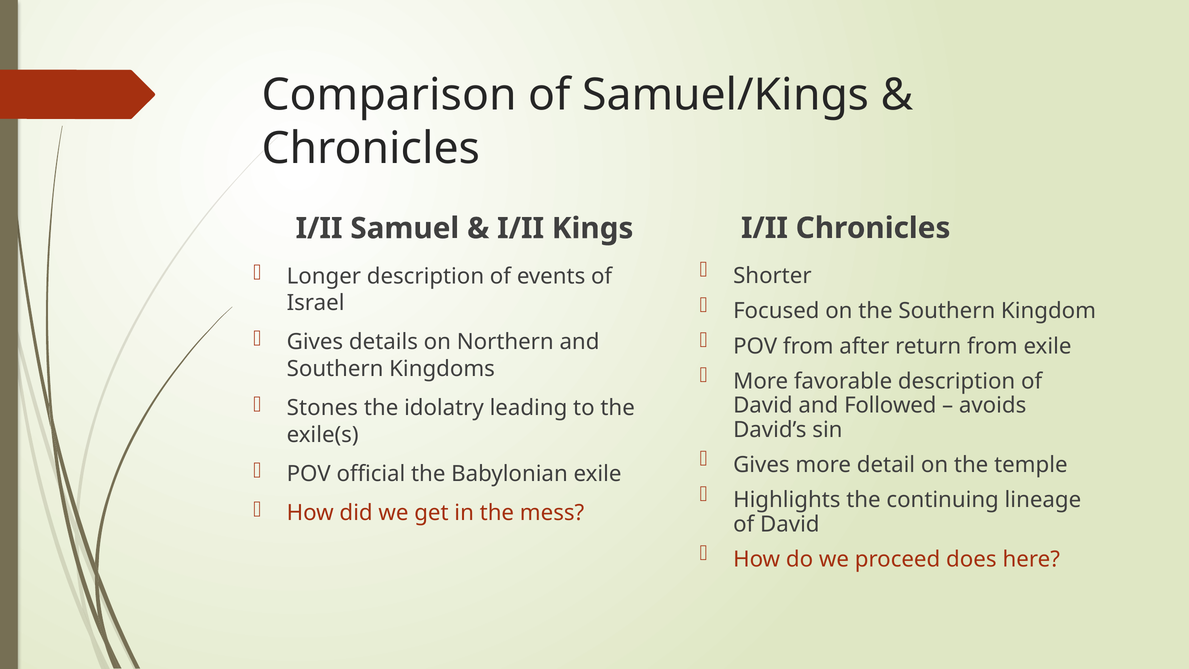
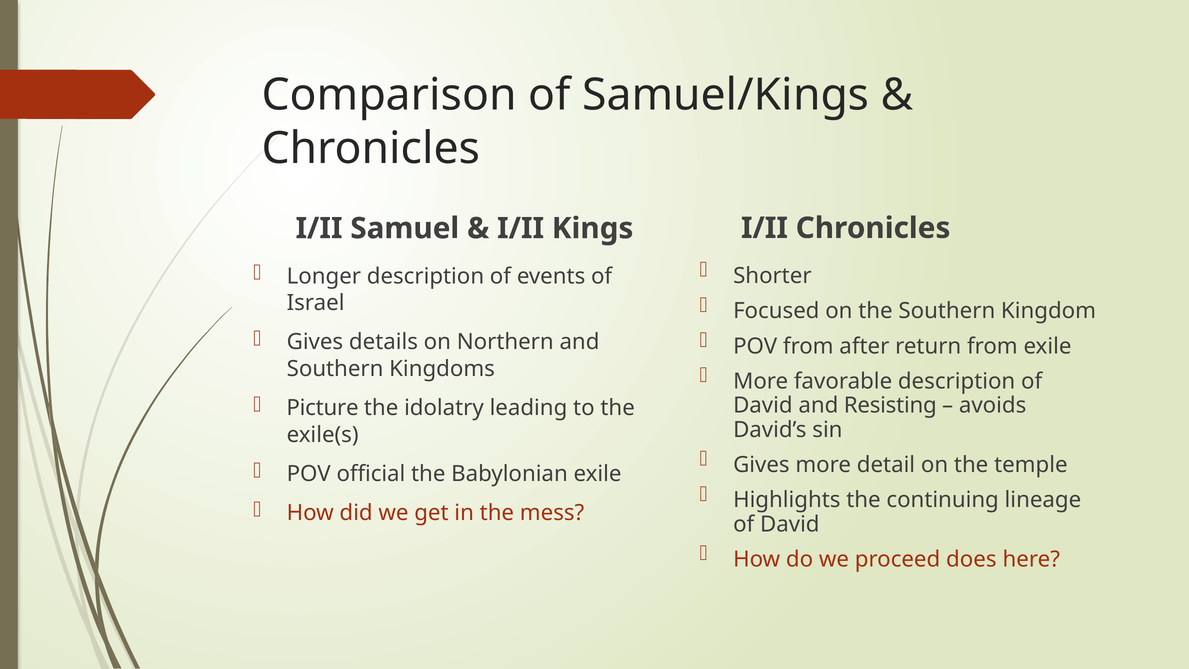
Stones: Stones -> Picture
Followed: Followed -> Resisting
